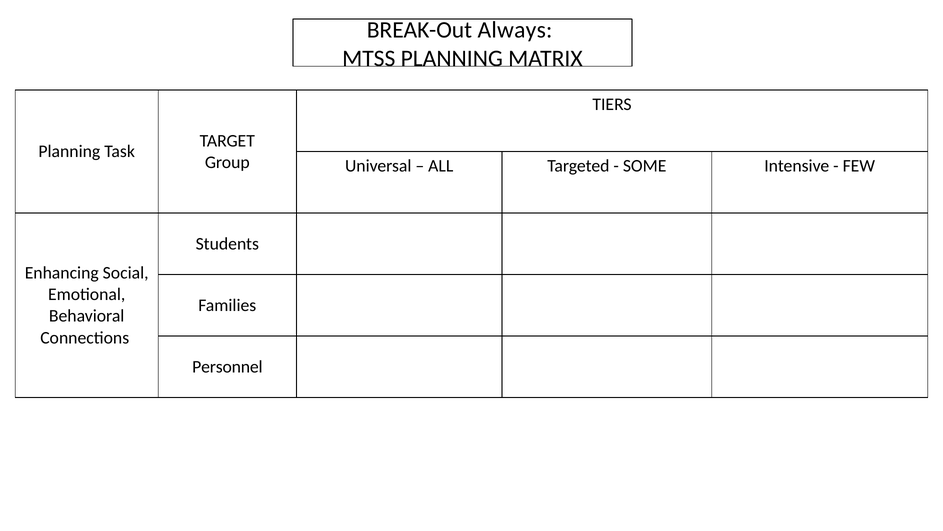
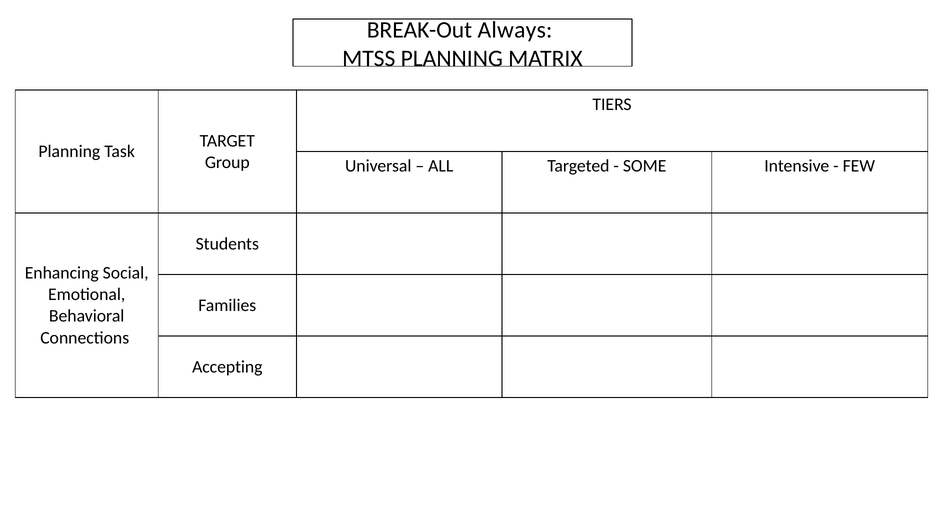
Personnel: Personnel -> Accepting
